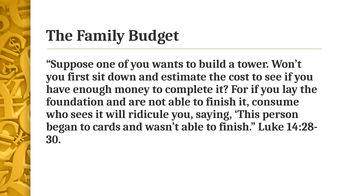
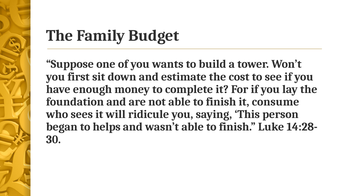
cards: cards -> helps
